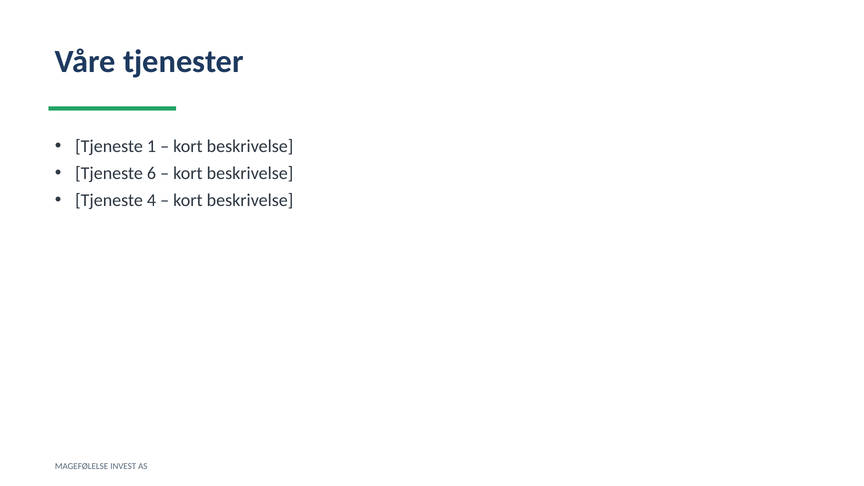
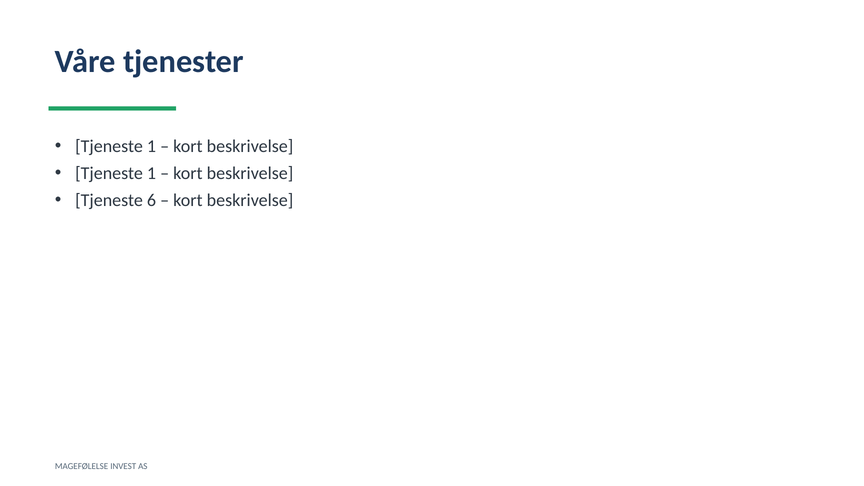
6 at (151, 173): 6 -> 1
4: 4 -> 6
